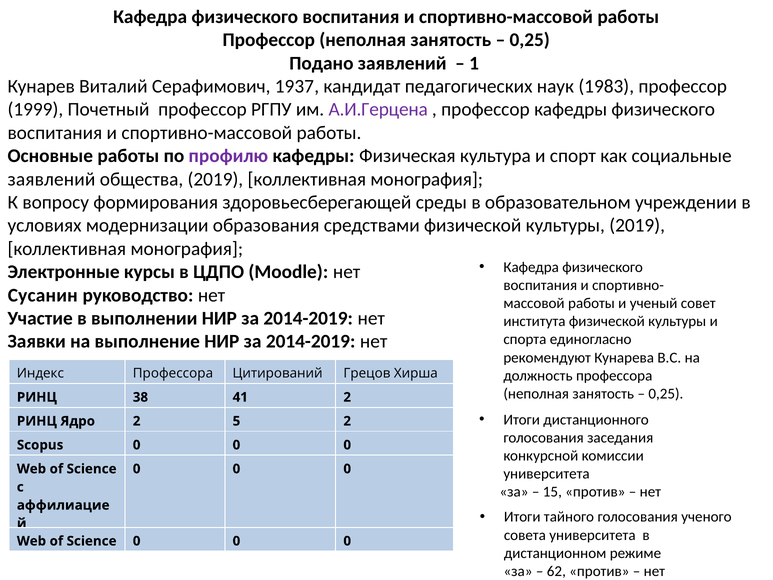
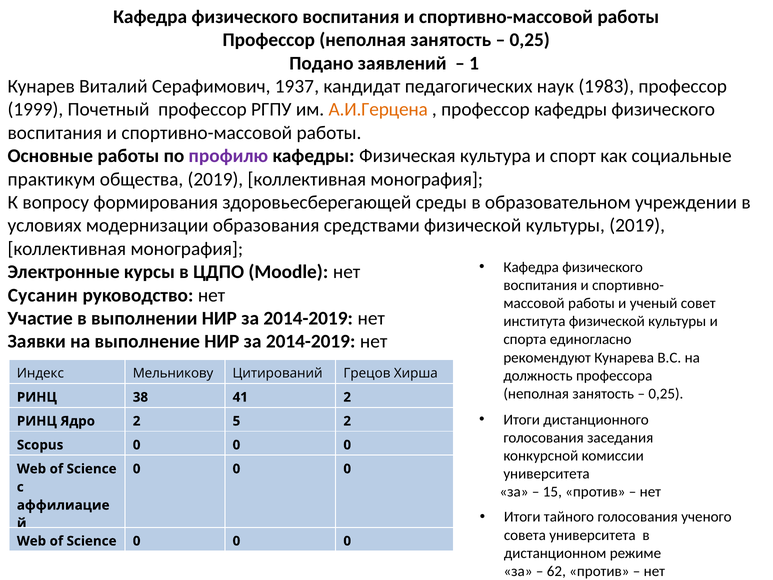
А.И.Герцена colour: purple -> orange
заявлений at (51, 179): заявлений -> практикум
Индекс Профессора: Профессора -> Мельникову
